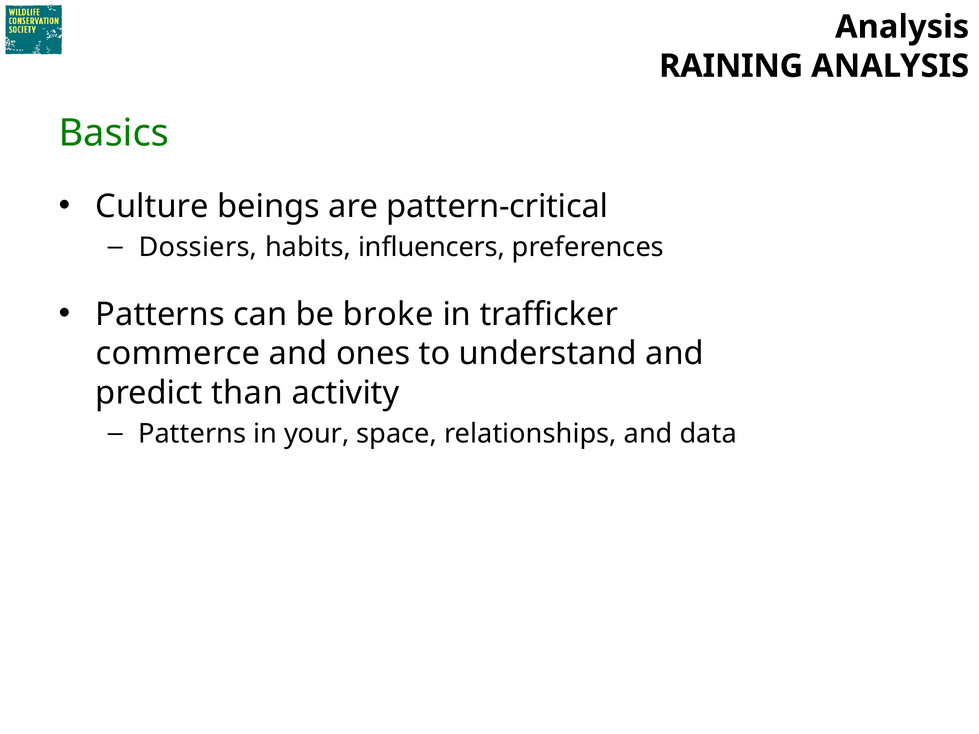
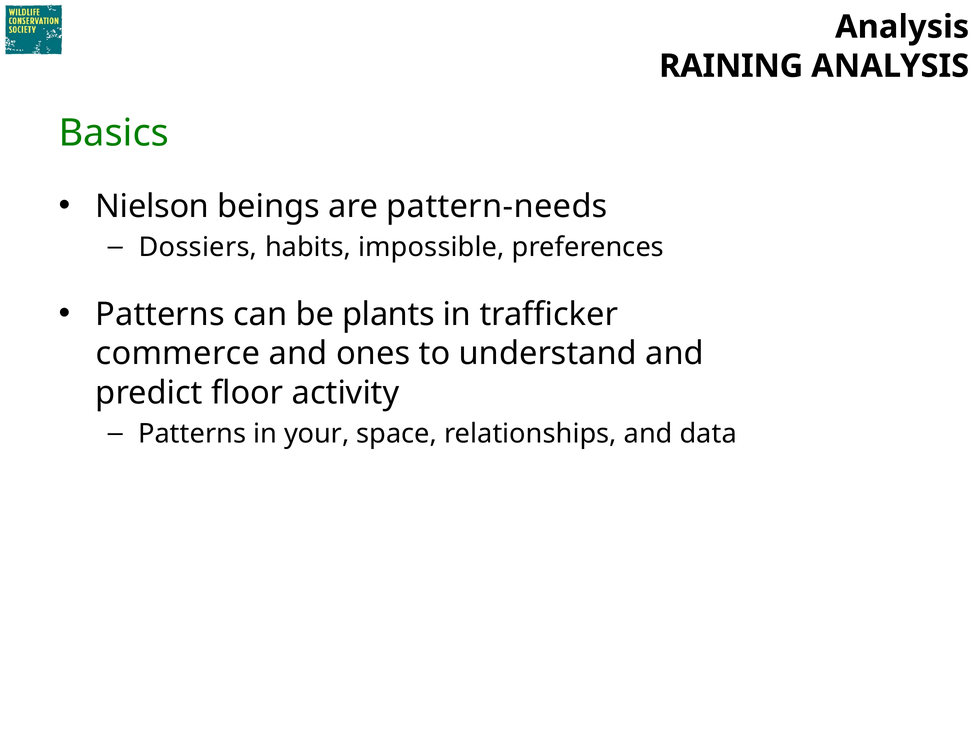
Culture: Culture -> Nielson
pattern-critical: pattern-critical -> pattern-needs
influencers: influencers -> impossible
broke: broke -> plants
than: than -> floor
